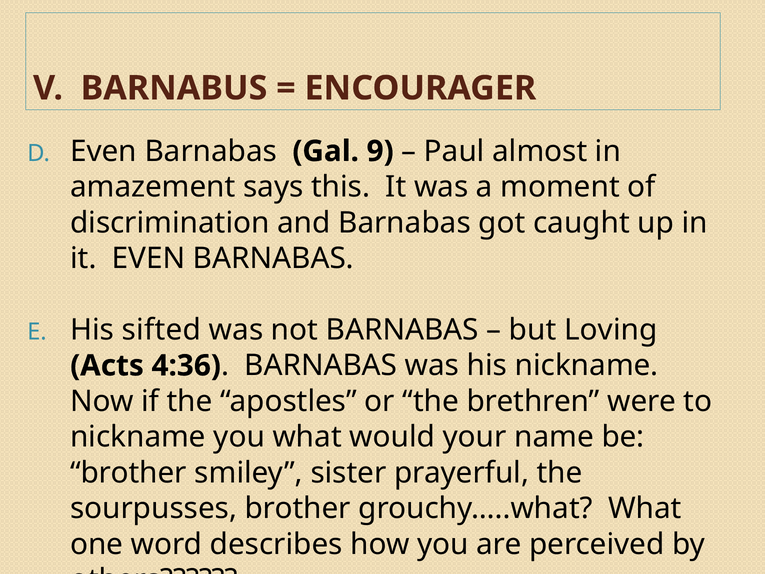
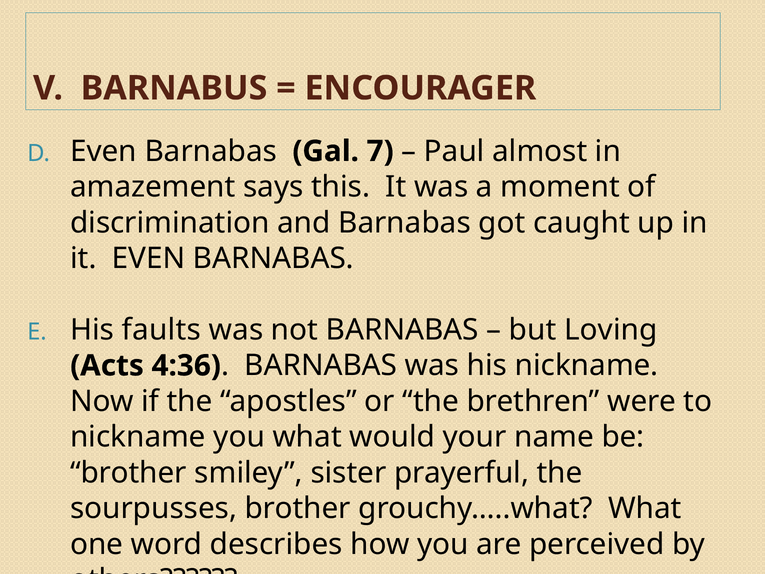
9: 9 -> 7
sifted: sifted -> faults
